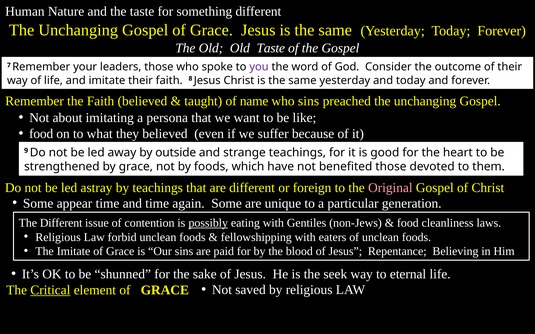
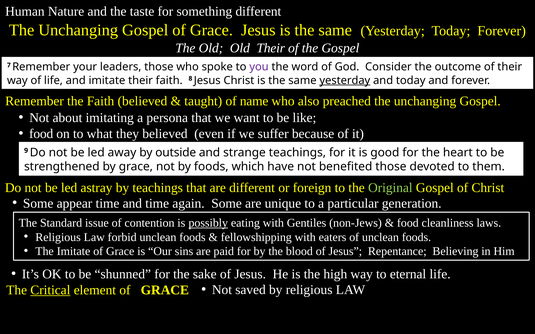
Old Taste: Taste -> Their
yesterday at (345, 80) underline: none -> present
who sins: sins -> also
Original colour: pink -> light green
The Different: Different -> Standard
seek: seek -> high
